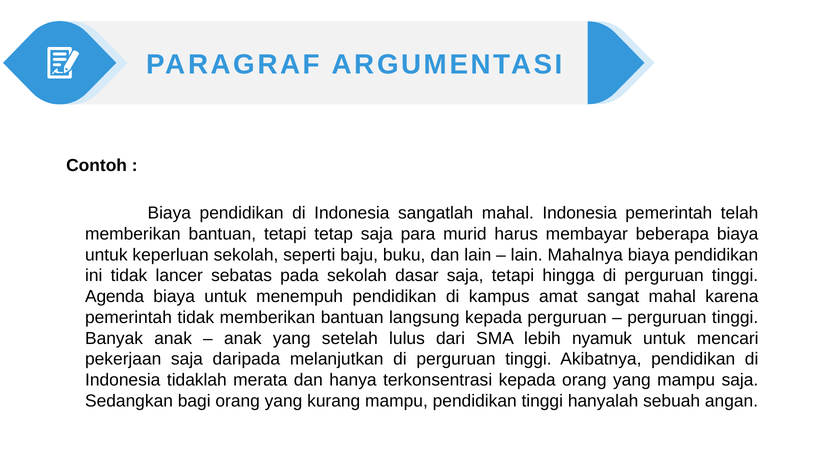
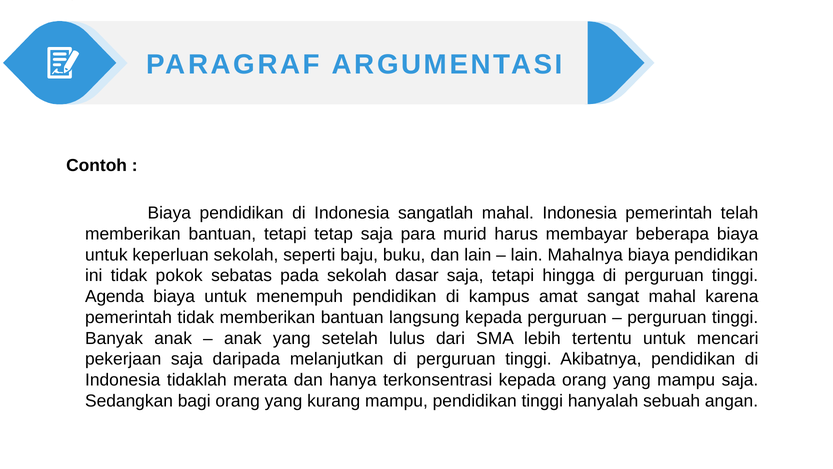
lancer: lancer -> pokok
nyamuk: nyamuk -> tertentu
